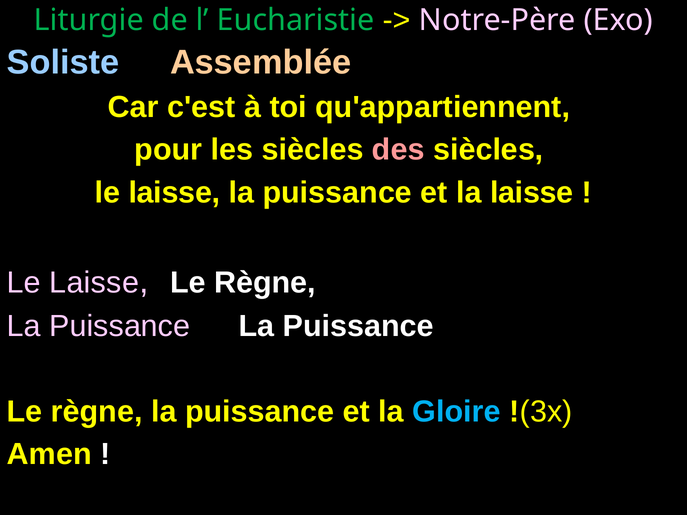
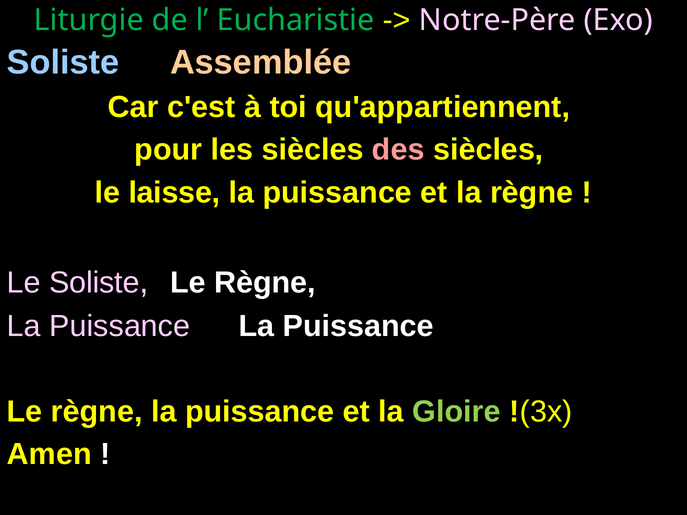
la laisse: laisse -> règne
Laisse at (94, 283): Laisse -> Soliste
Gloire colour: light blue -> light green
